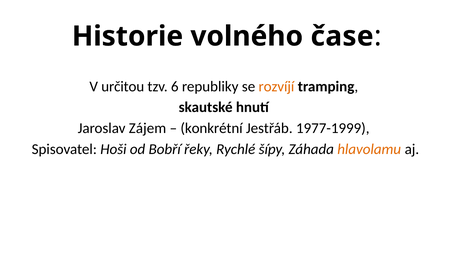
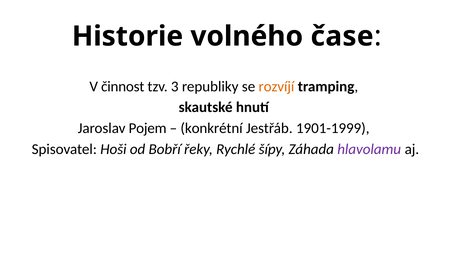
určitou: určitou -> činnost
6: 6 -> 3
Zájem: Zájem -> Pojem
1977-1999: 1977-1999 -> 1901-1999
hlavolamu colour: orange -> purple
